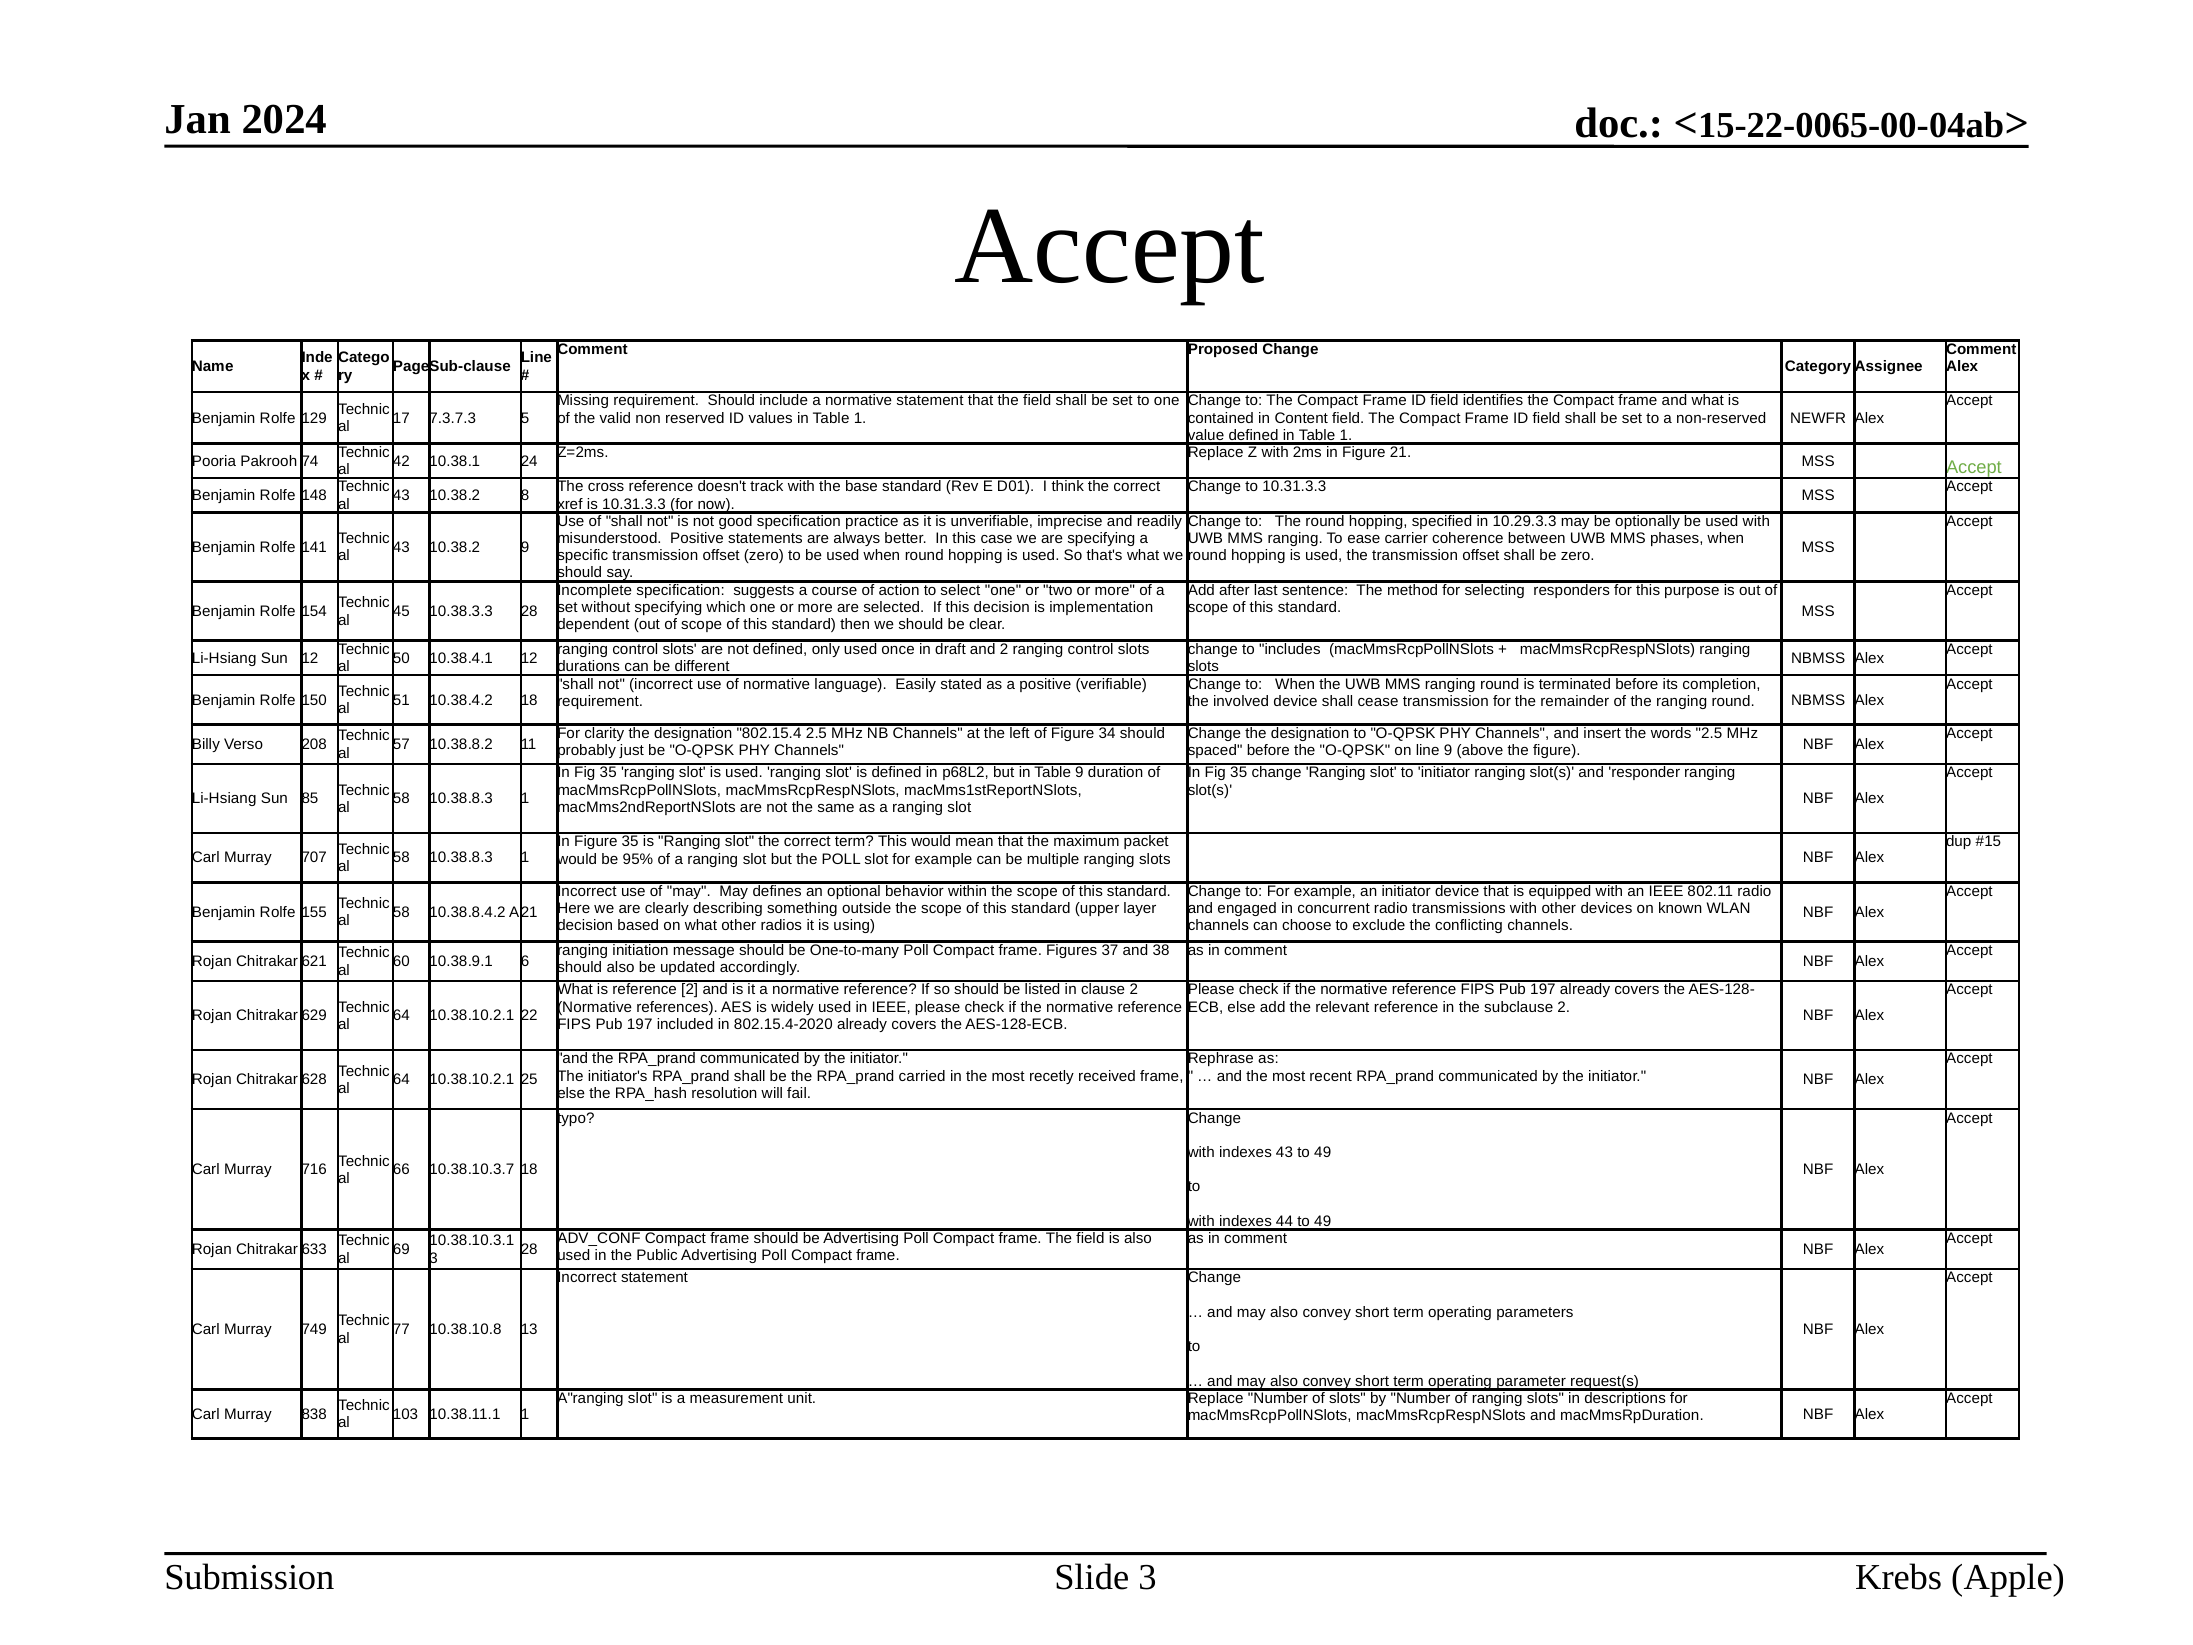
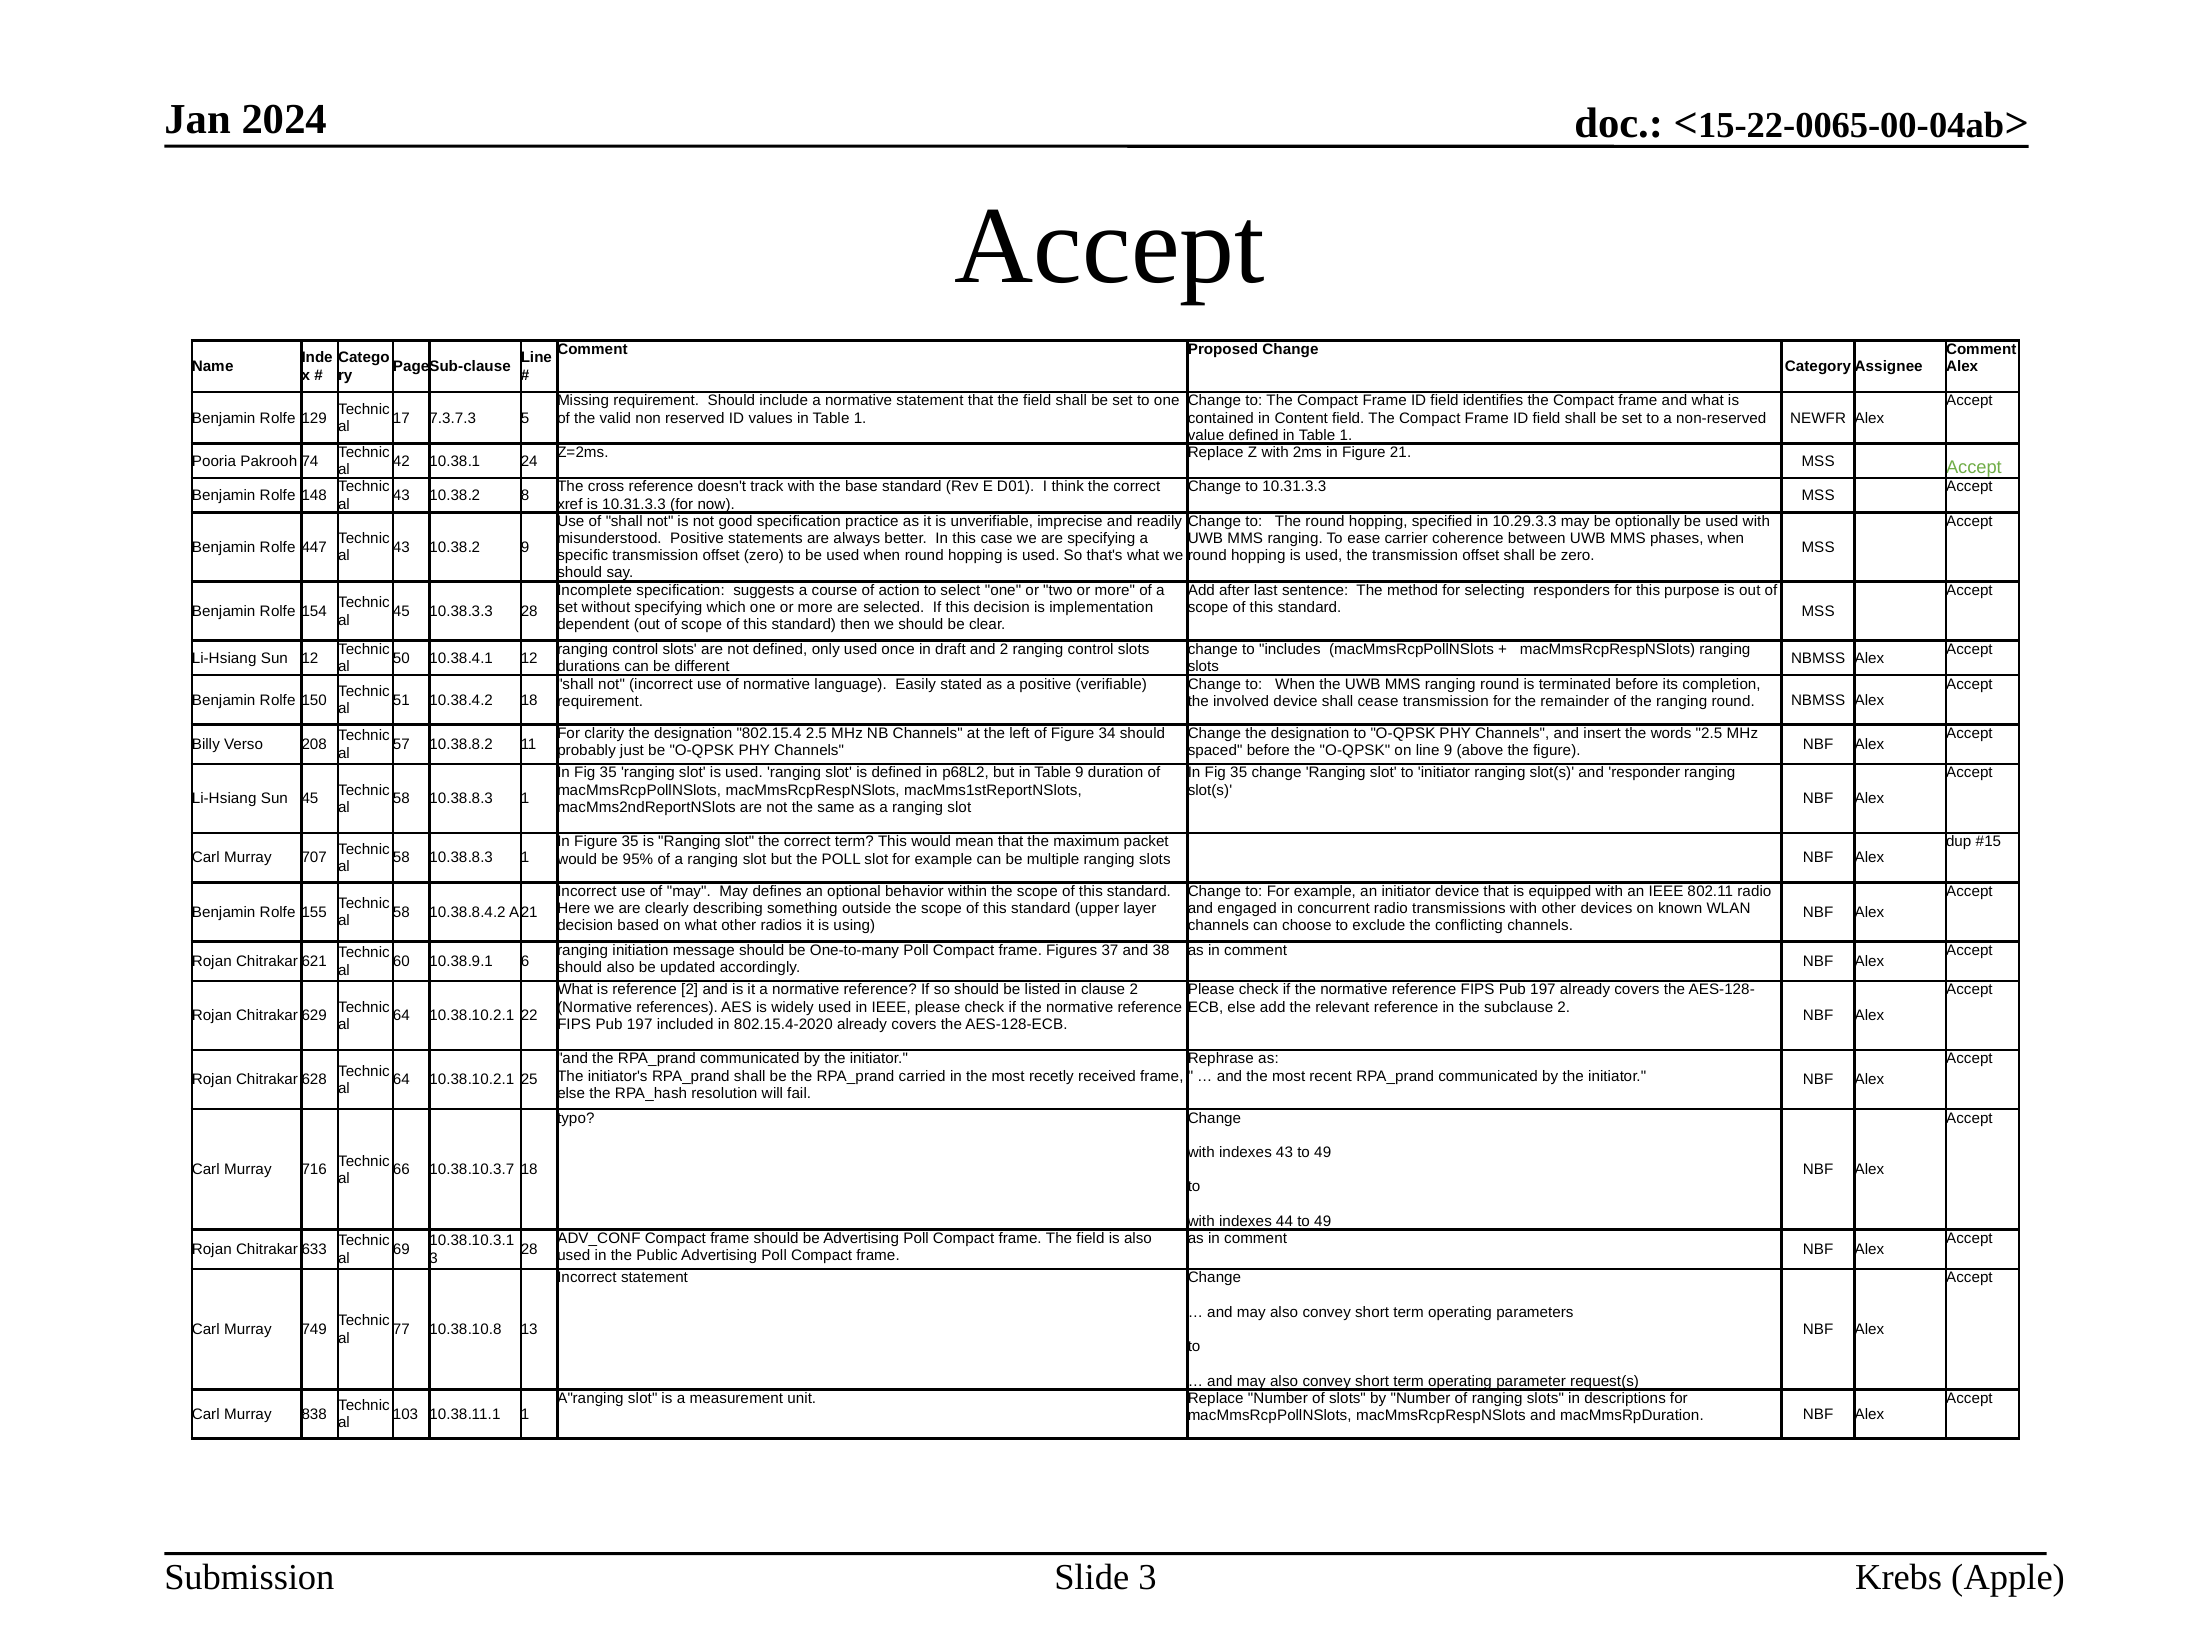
141: 141 -> 447
Sun 85: 85 -> 45
